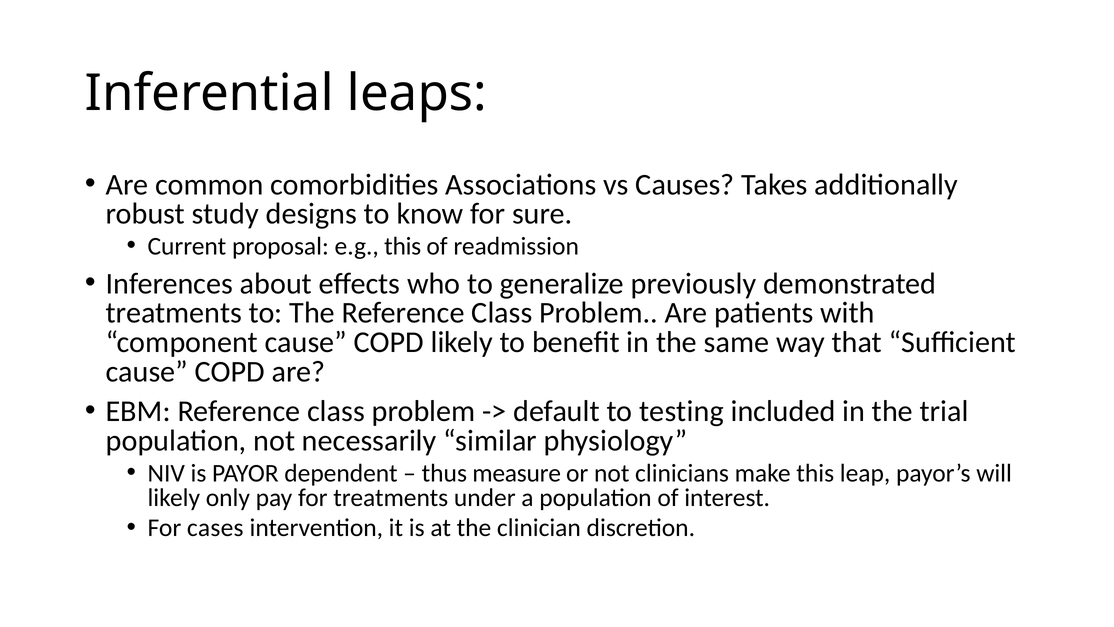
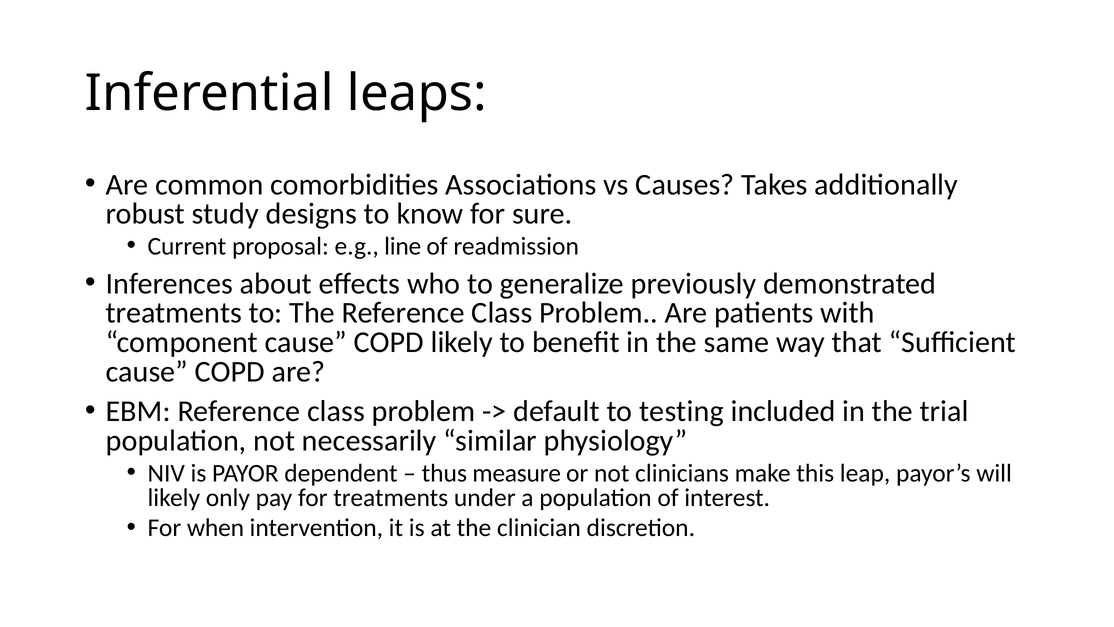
e.g this: this -> line
cases: cases -> when
